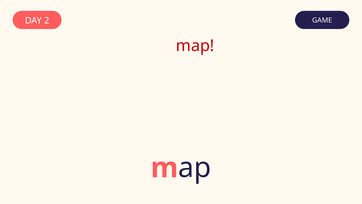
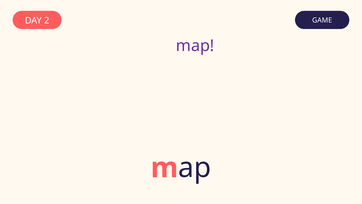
map colour: red -> purple
